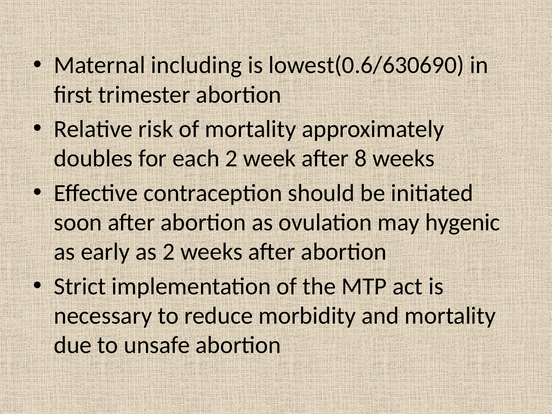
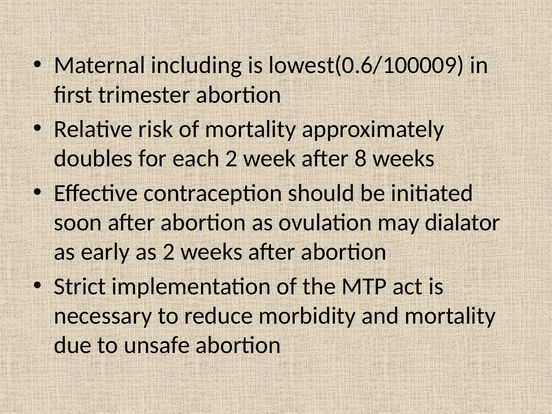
lowest(0.6/630690: lowest(0.6/630690 -> lowest(0.6/100009
hygenic: hygenic -> dialator
